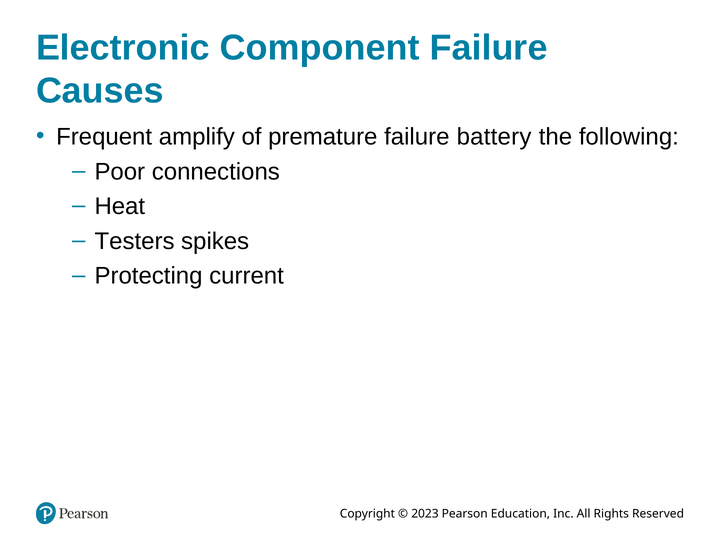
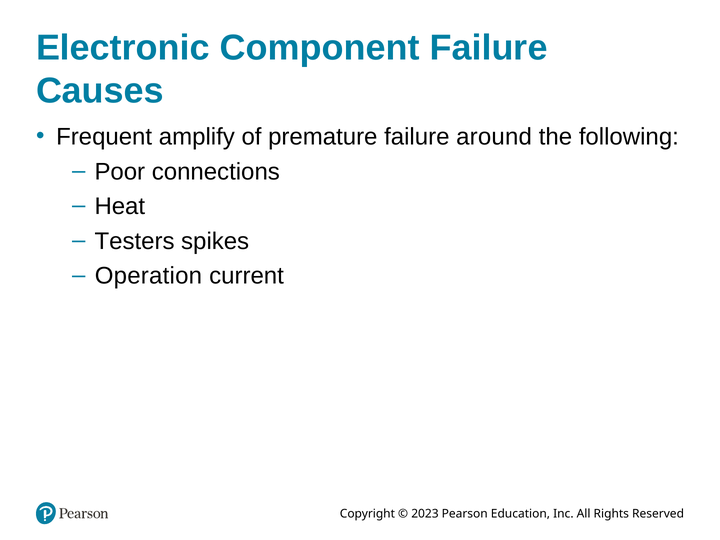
battery: battery -> around
Protecting: Protecting -> Operation
